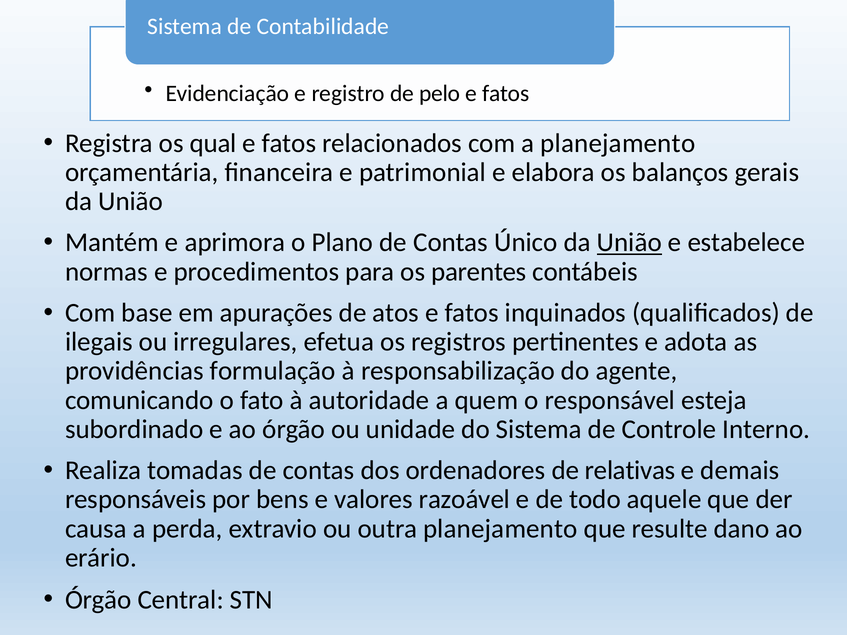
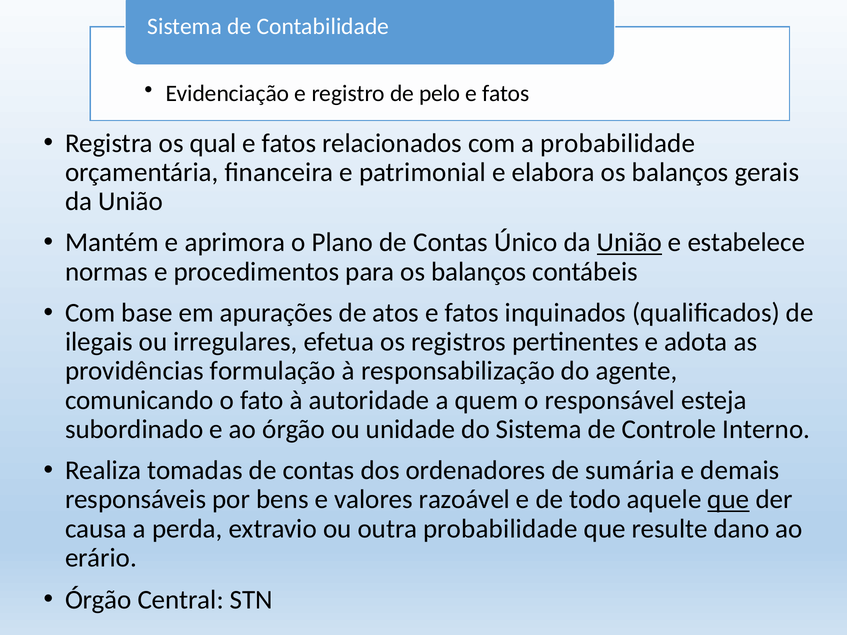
a planejamento: planejamento -> probabilidade
para os parentes: parentes -> balanços
relativas: relativas -> sumária
que at (728, 500) underline: none -> present
outra planejamento: planejamento -> probabilidade
